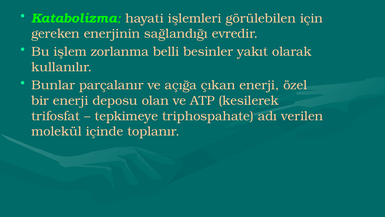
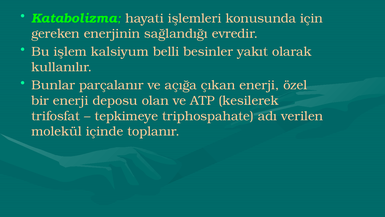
görülebilen: görülebilen -> konusunda
zorlanma: zorlanma -> kalsiyum
